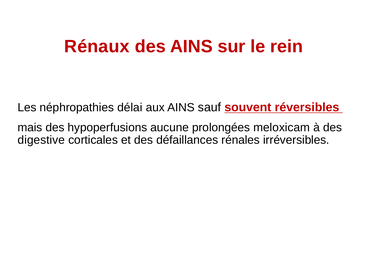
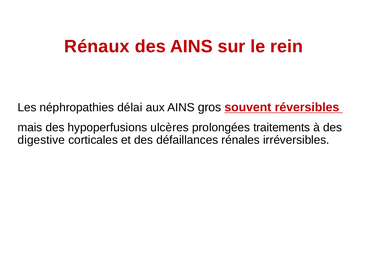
sauf: sauf -> gros
aucune: aucune -> ulcères
meloxicam: meloxicam -> traitements
